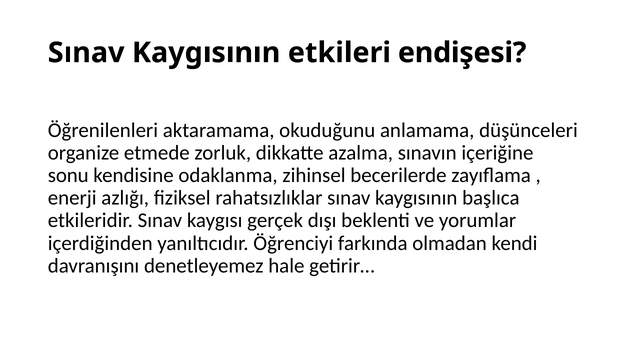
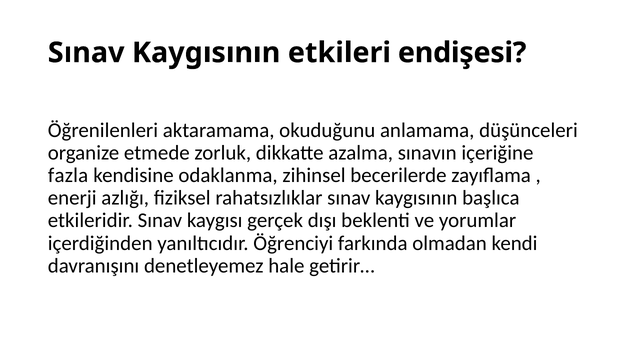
sonu: sonu -> fazla
